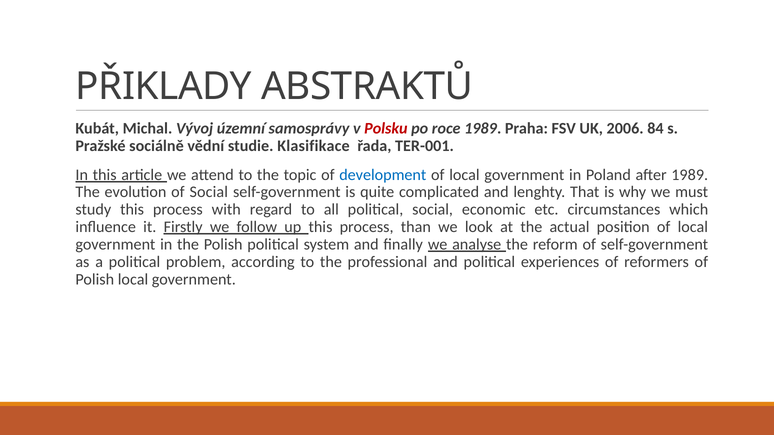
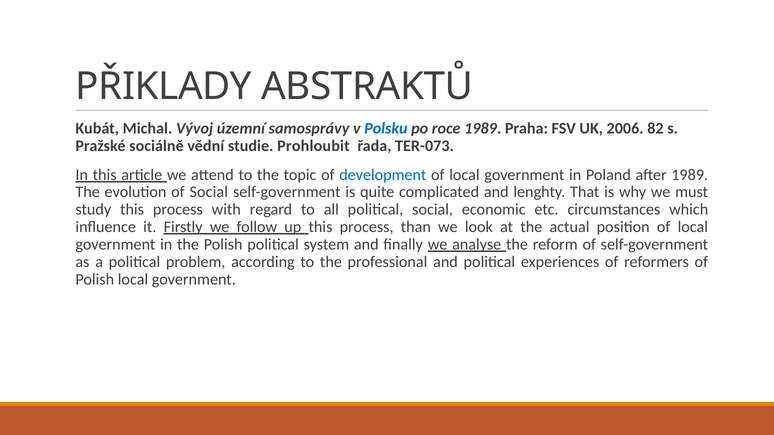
Polsku colour: red -> blue
84: 84 -> 82
Klasifikace: Klasifikace -> Prohloubit
TER-001: TER-001 -> TER-073
